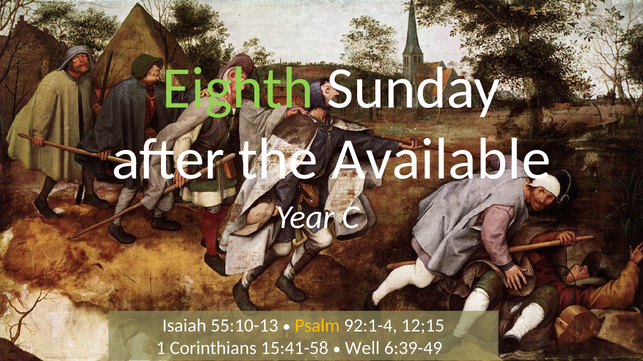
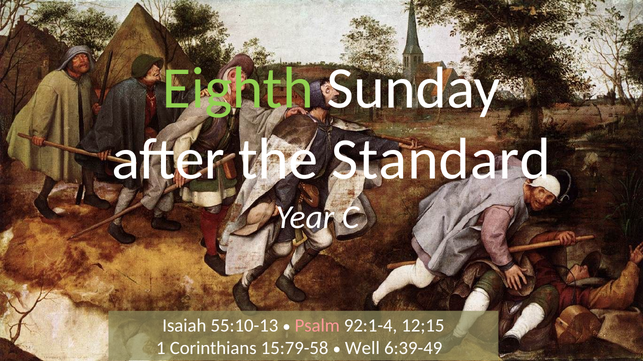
Available: Available -> Standard
Psalm colour: yellow -> pink
15:41-58: 15:41-58 -> 15:79-58
